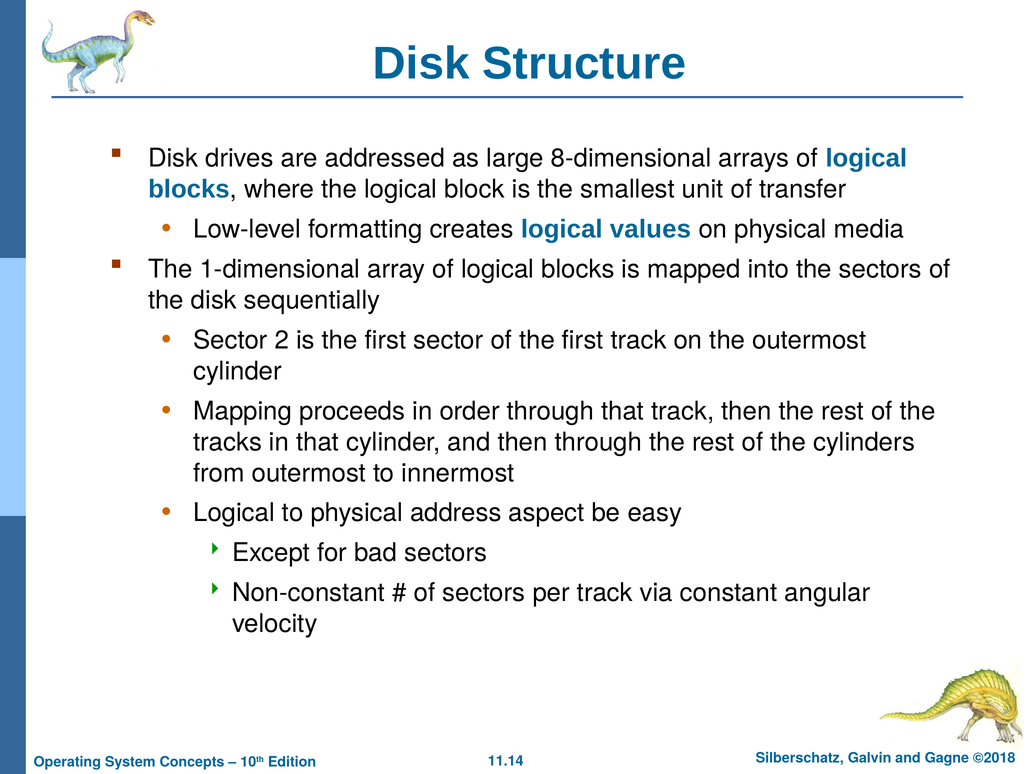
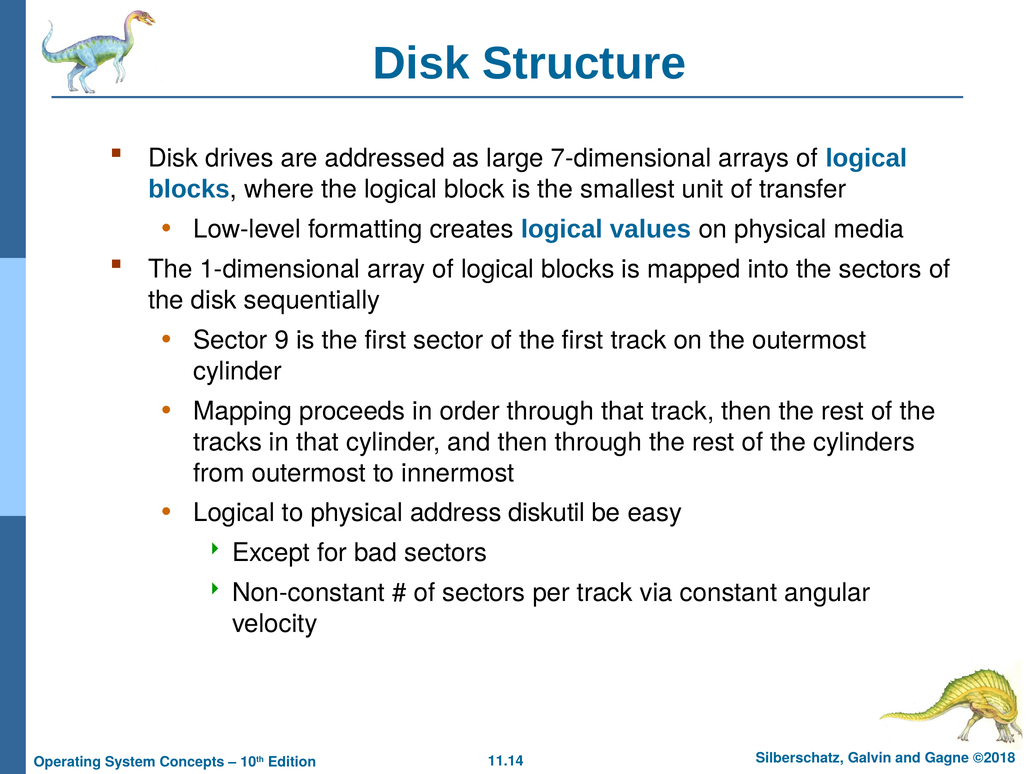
8-dimensional: 8-dimensional -> 7-dimensional
2: 2 -> 9
aspect: aspect -> diskutil
